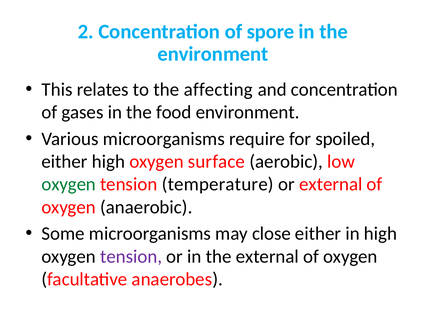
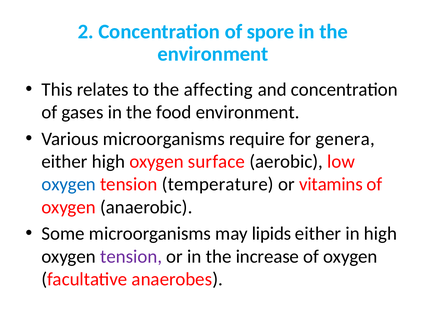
spoiled: spoiled -> genera
oxygen at (69, 184) colour: green -> blue
or external: external -> vitamins
close: close -> lipids
the external: external -> increase
